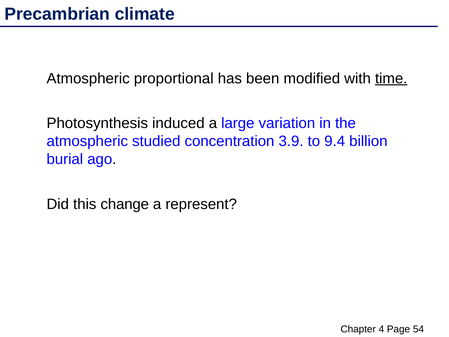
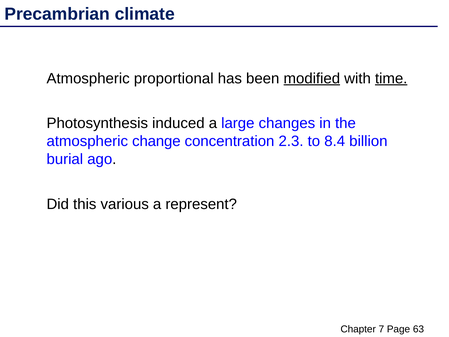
modified underline: none -> present
variation: variation -> changes
studied: studied -> change
3.9: 3.9 -> 2.3
9.4: 9.4 -> 8.4
change: change -> various
4: 4 -> 7
54: 54 -> 63
